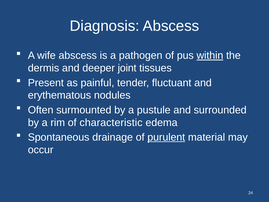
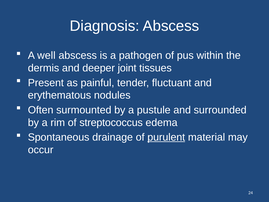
wife: wife -> well
within underline: present -> none
characteristic: characteristic -> streptococcus
